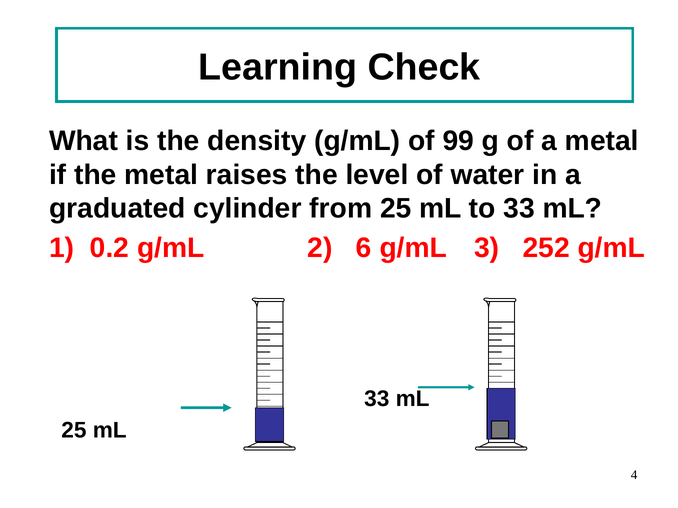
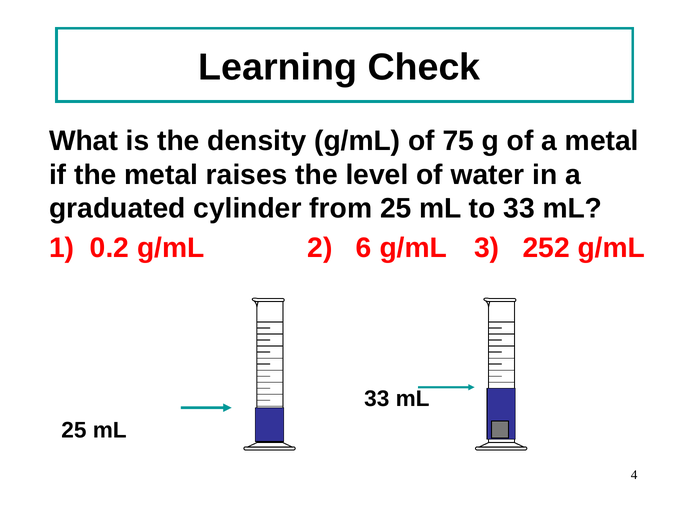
99: 99 -> 75
